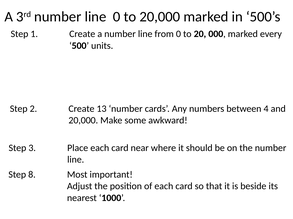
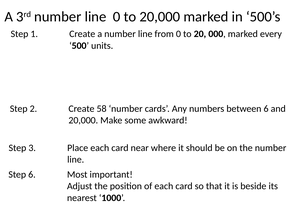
13: 13 -> 58
between 4: 4 -> 6
Step 8: 8 -> 6
